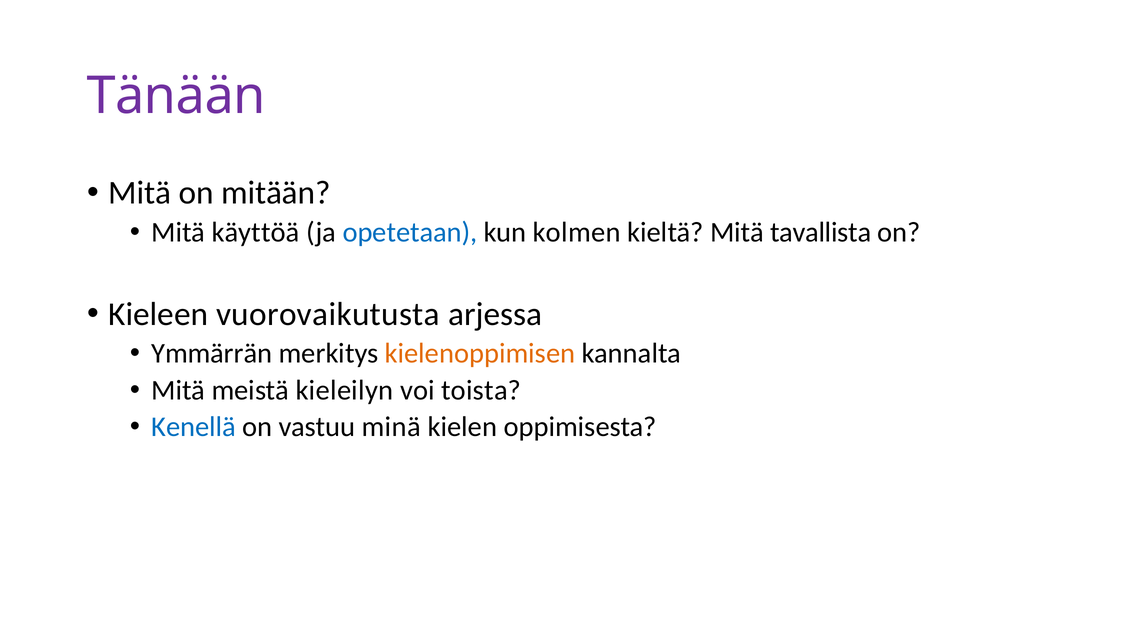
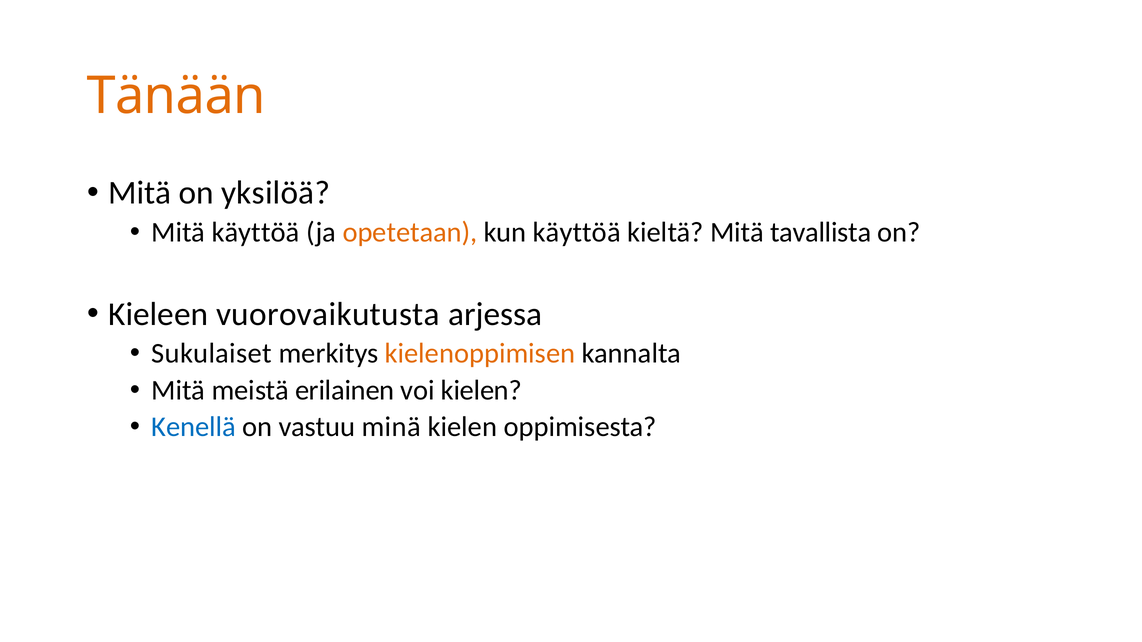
Tänään colour: purple -> orange
mitään: mitään -> yksilöä
opetetaan colour: blue -> orange
kun kolmen: kolmen -> käyttöä
Ymmärrän: Ymmärrän -> Sukulaiset
kieleilyn: kieleilyn -> erilainen
voi toista: toista -> kielen
